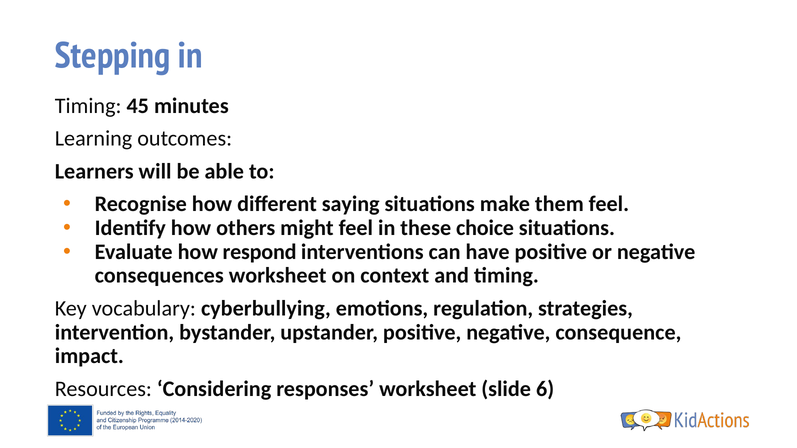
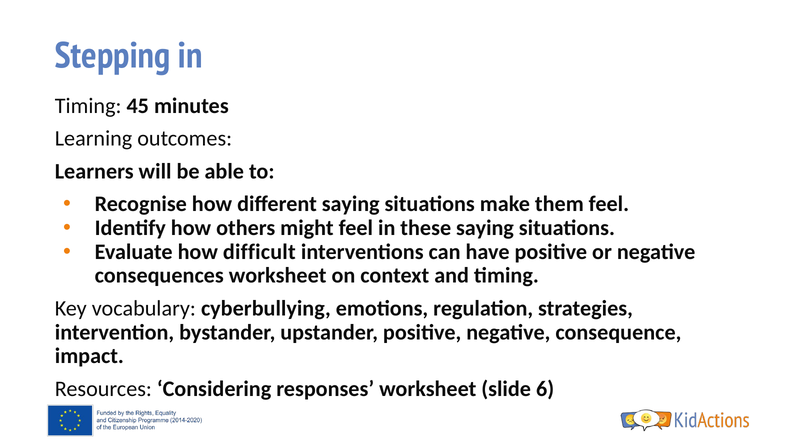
these choice: choice -> saying
respond: respond -> difficult
